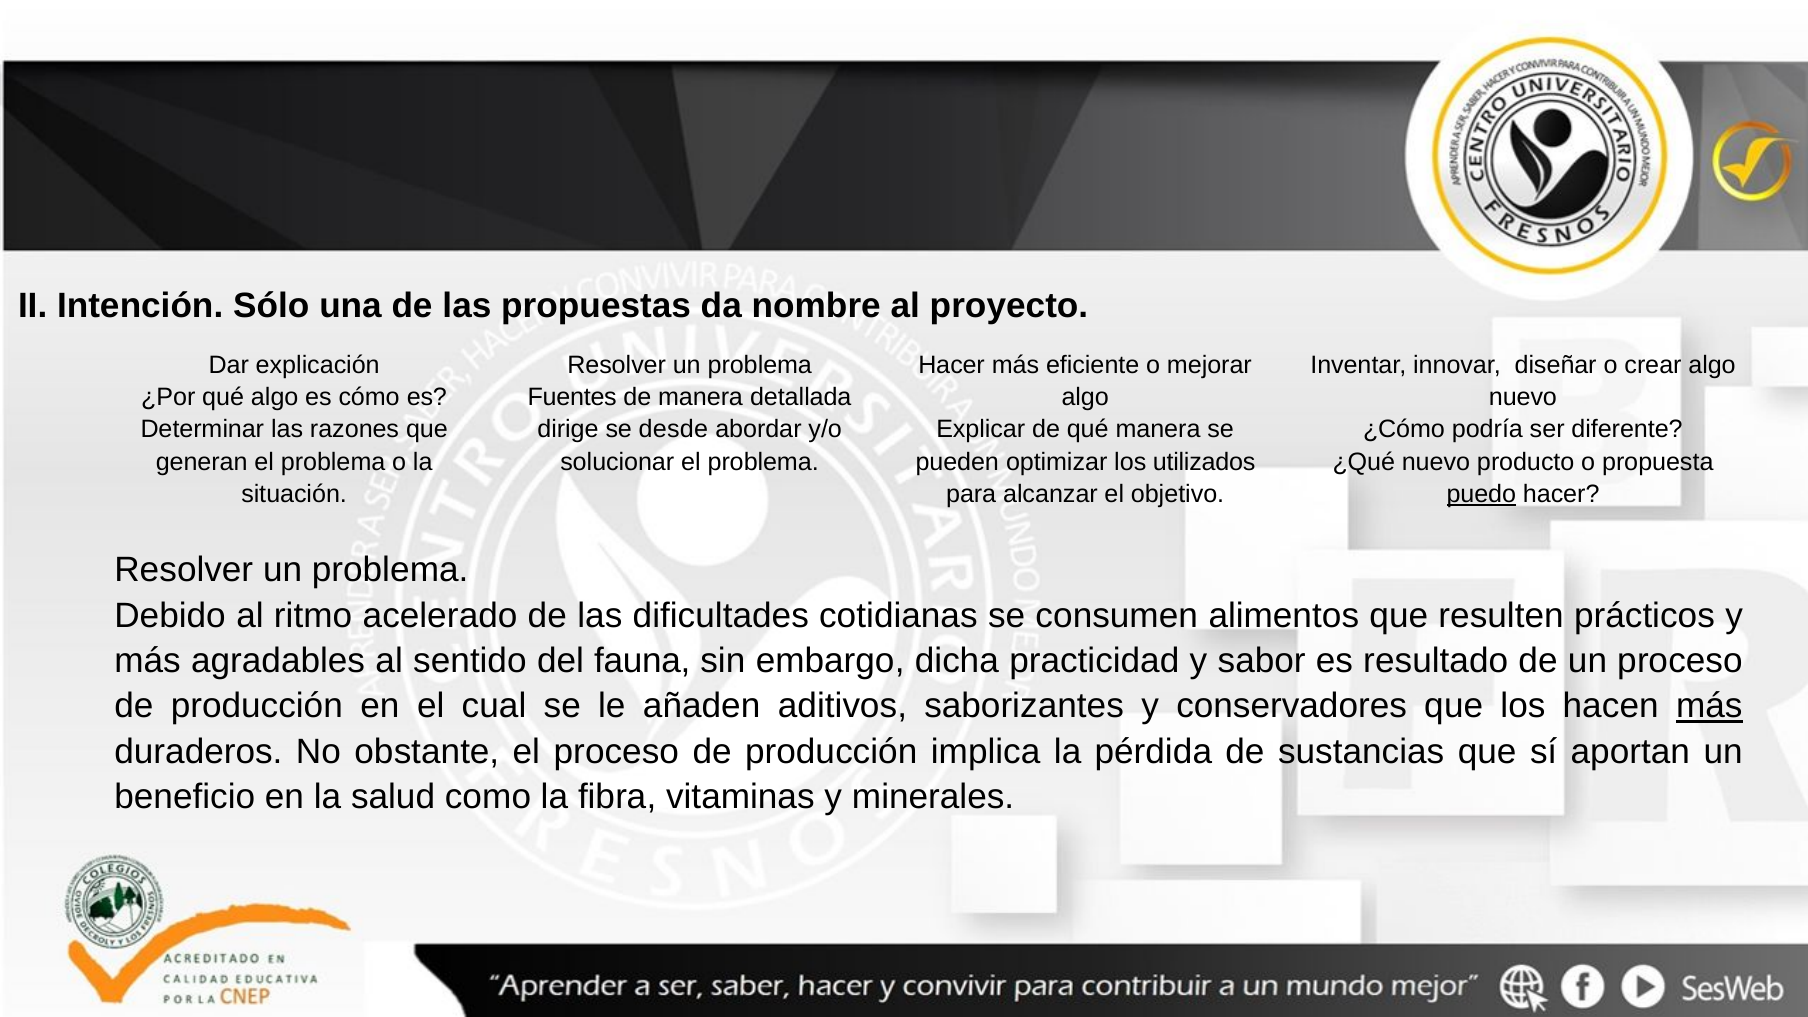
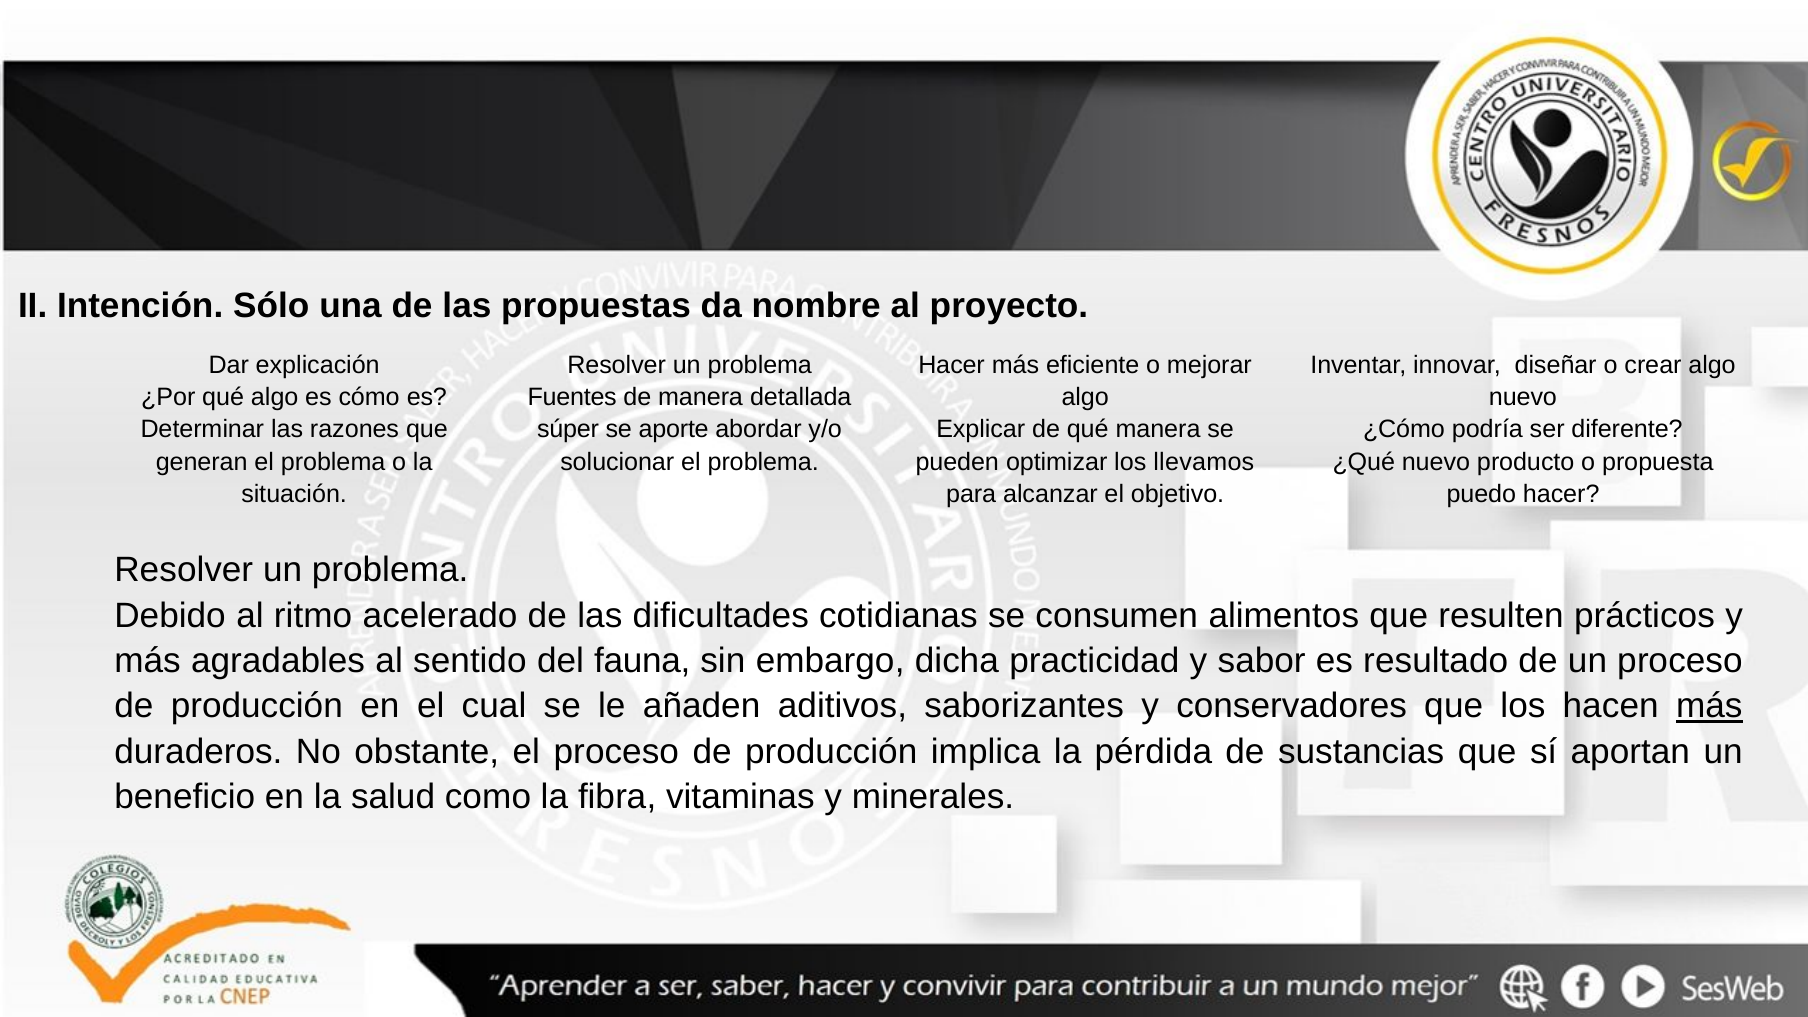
dirige: dirige -> súper
desde: desde -> aporte
utilizados: utilizados -> llevamos
puedo underline: present -> none
